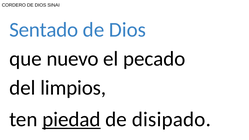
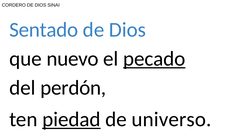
pecado underline: none -> present
limpios: limpios -> perdón
disipado: disipado -> universo
